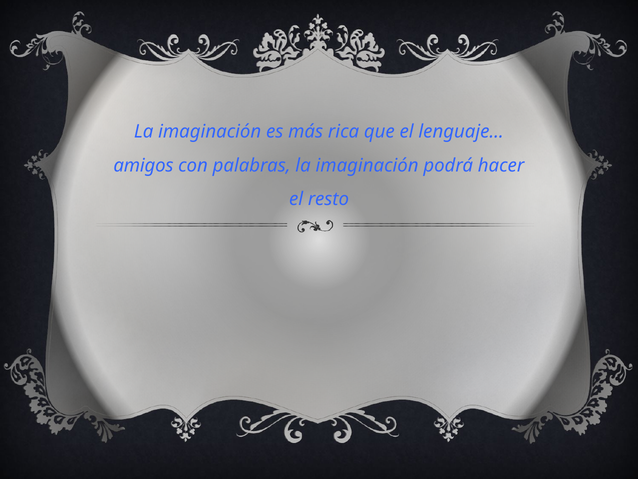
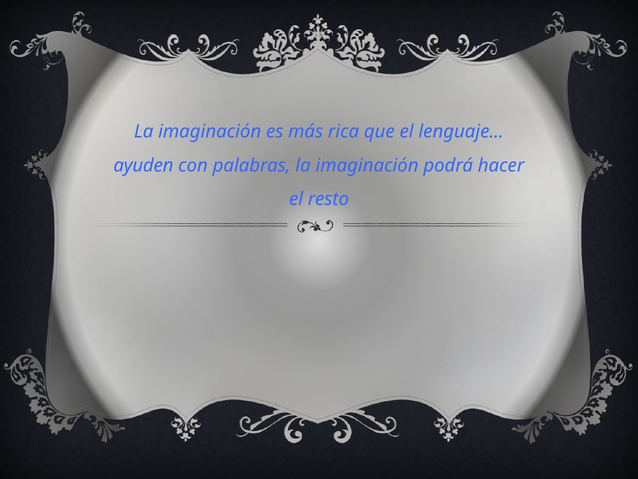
amigos: amigos -> ayuden
